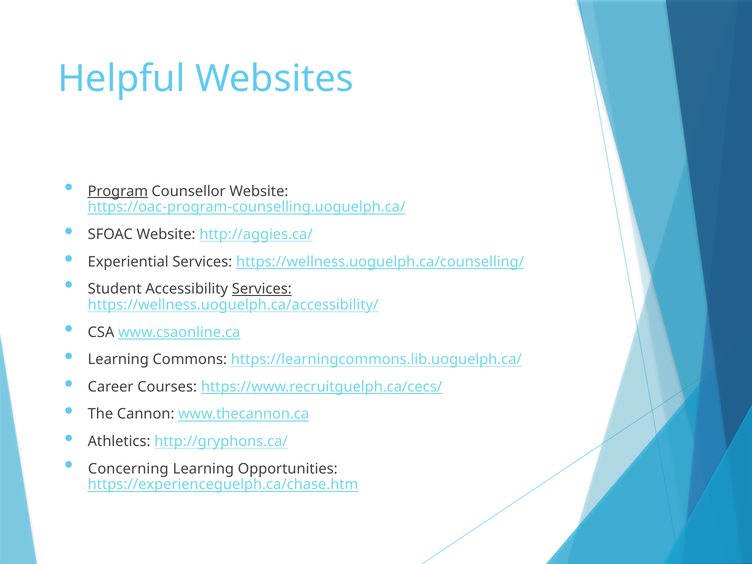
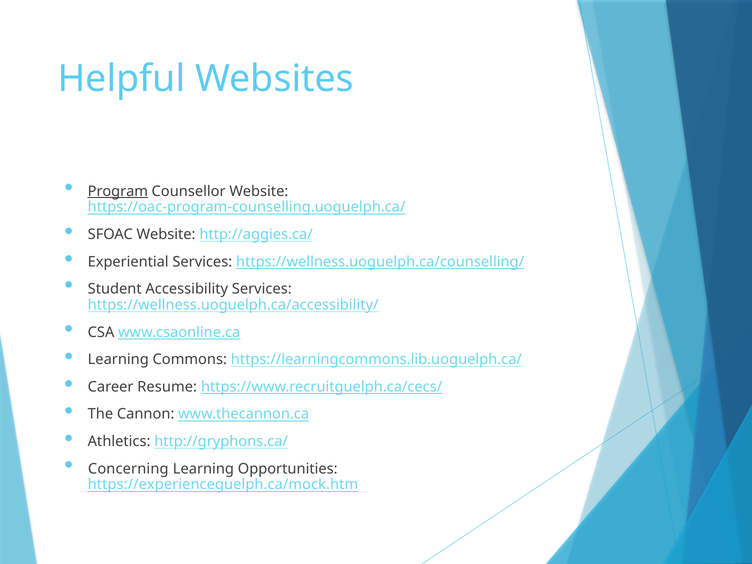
Services at (262, 289) underline: present -> none
Courses: Courses -> Resume
https://experienceguelph.ca/chase.htm: https://experienceguelph.ca/chase.htm -> https://experienceguelph.ca/mock.htm
